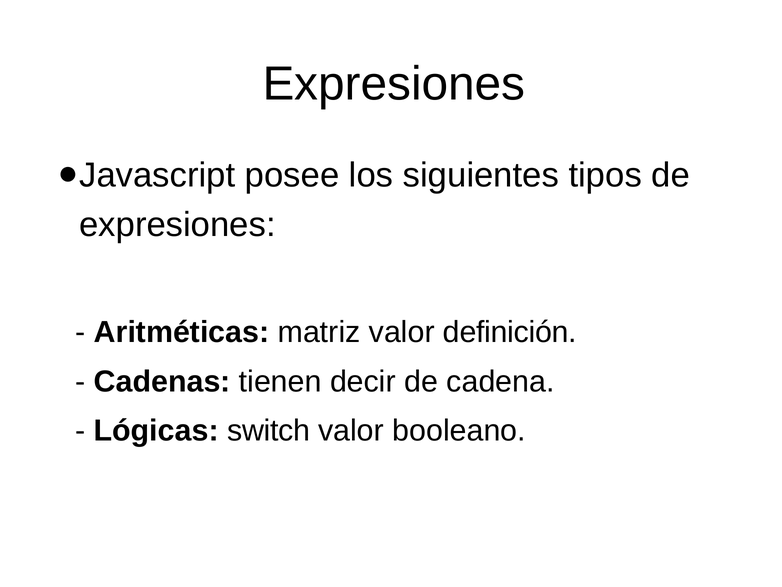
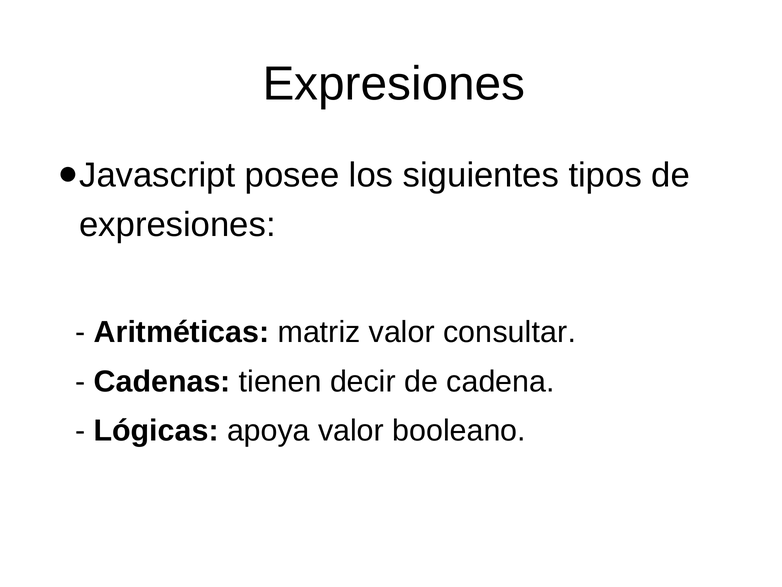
definición: definición -> consultar
switch: switch -> apoya
